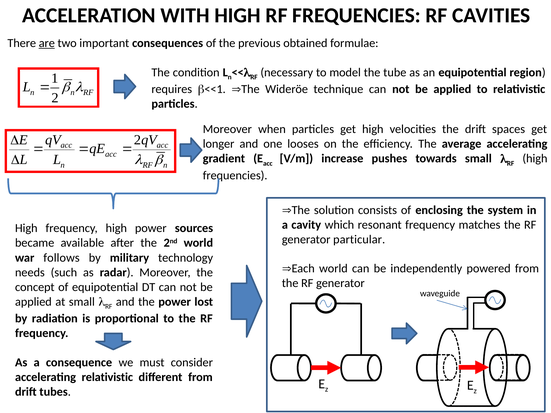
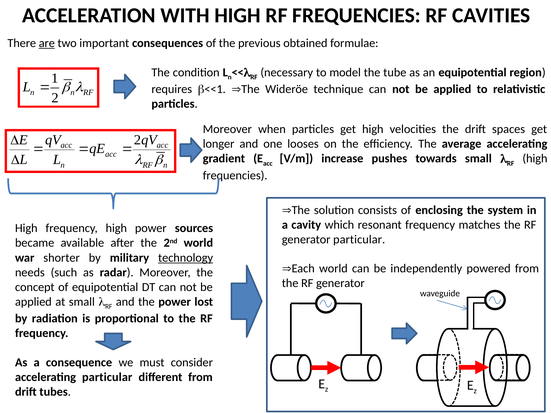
follows: follows -> shorter
technology underline: none -> present
accelerating relativistic: relativistic -> particular
